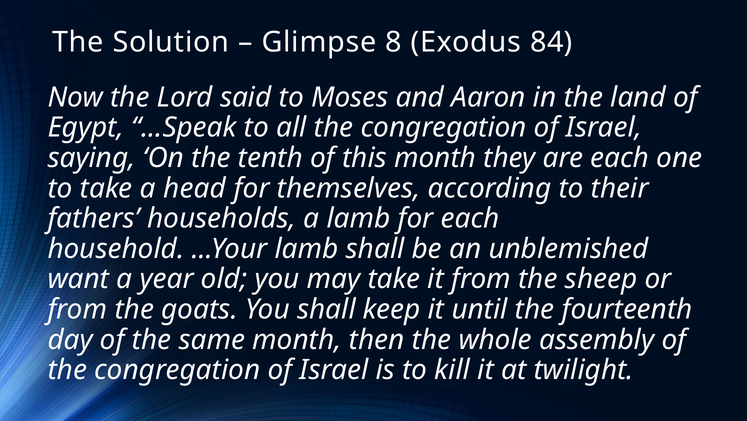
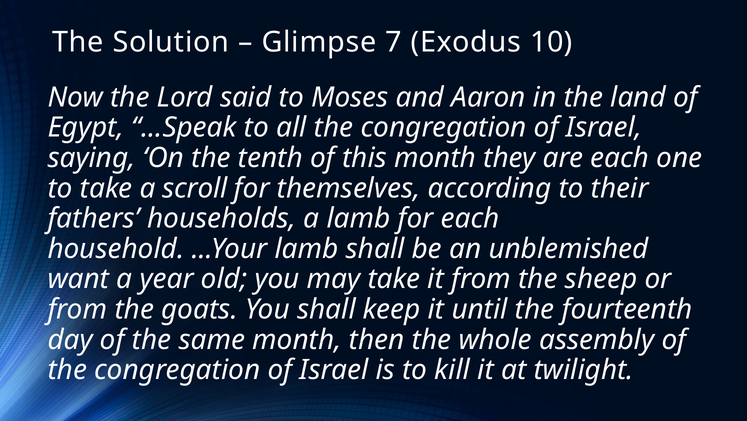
8: 8 -> 7
84: 84 -> 10
head: head -> scroll
